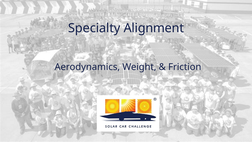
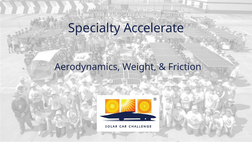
Alignment: Alignment -> Accelerate
